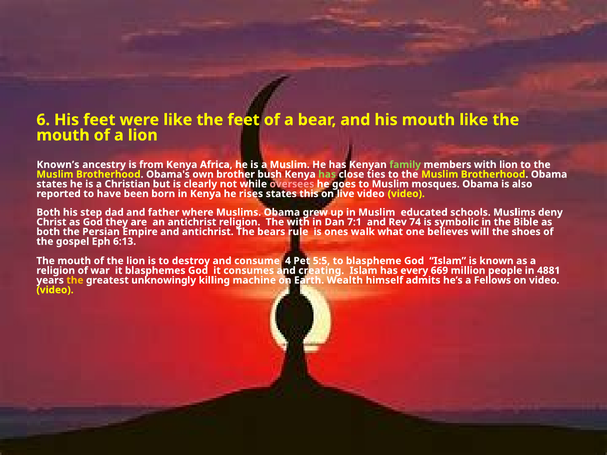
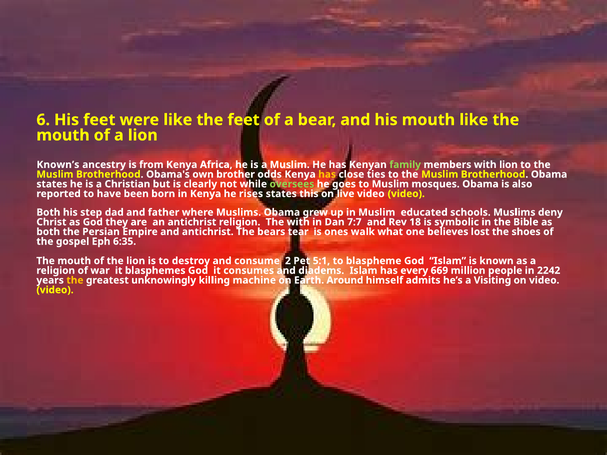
bush: bush -> odds
has at (327, 174) colour: light green -> yellow
oversees colour: pink -> light green
7:1: 7:1 -> 7:7
74: 74 -> 18
rule: rule -> tear
will: will -> lost
6:13: 6:13 -> 6:35
4: 4 -> 2
5:5: 5:5 -> 5:1
creating: creating -> diadems
4881: 4881 -> 2242
Wealth: Wealth -> Around
Fellows: Fellows -> Visiting
